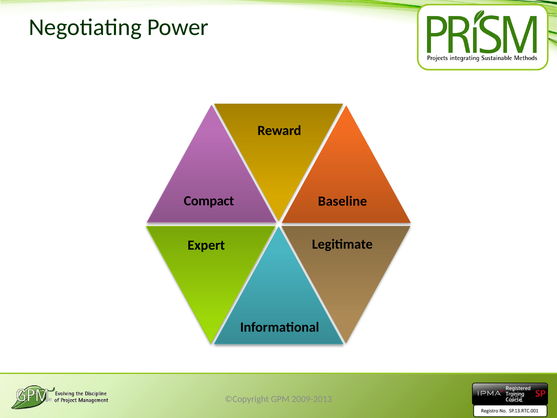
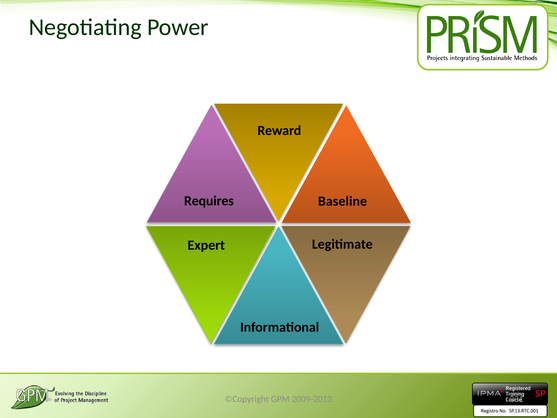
Compact: Compact -> Requires
